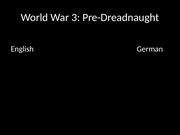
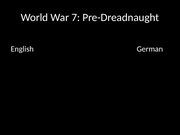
3: 3 -> 7
